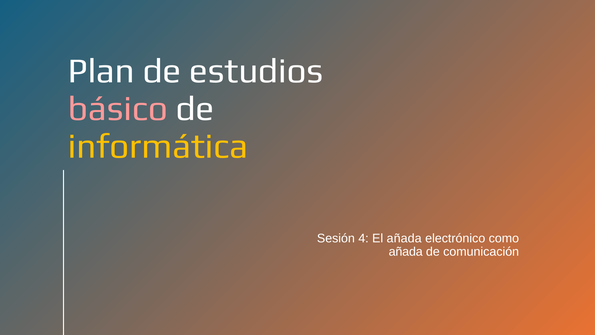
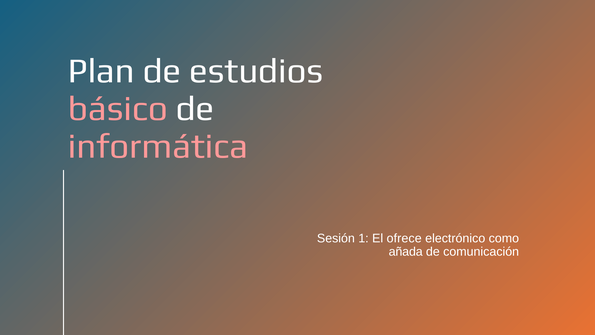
informática colour: yellow -> pink
4: 4 -> 1
El añada: añada -> ofrece
